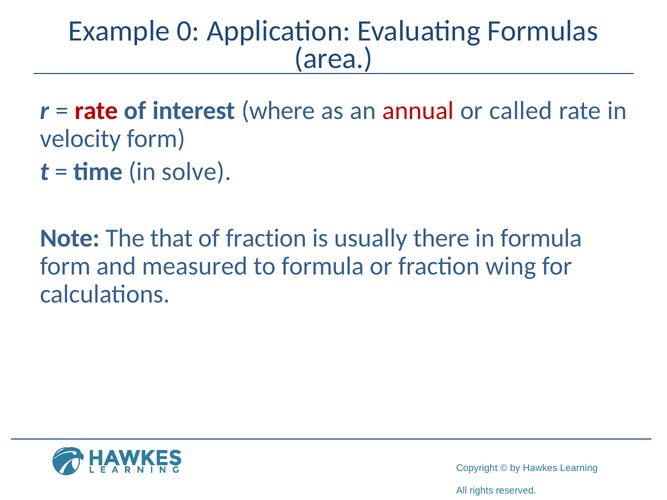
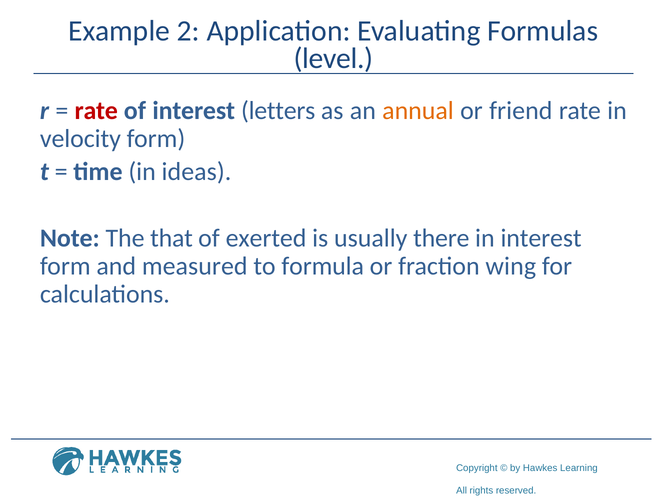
0: 0 -> 2
area: area -> level
where: where -> letters
annual colour: red -> orange
called: called -> friend
solve: solve -> ideas
of fraction: fraction -> exerted
in formula: formula -> interest
